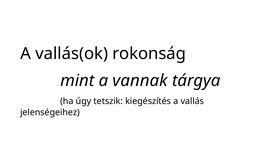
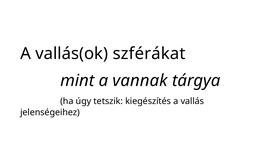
rokonság: rokonság -> szférákat
